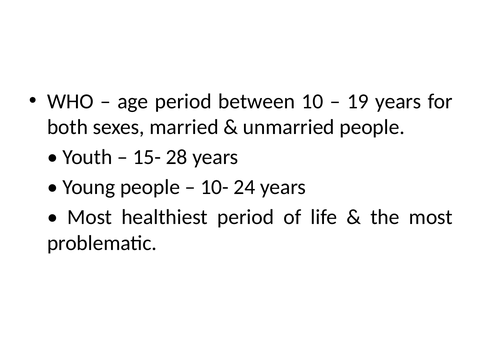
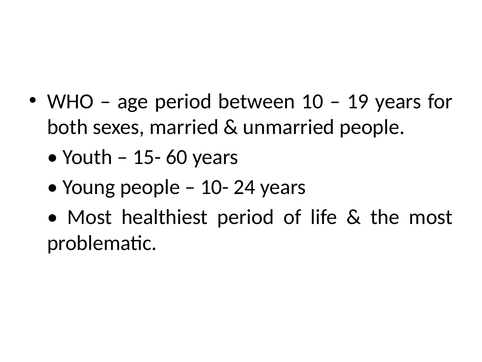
28: 28 -> 60
